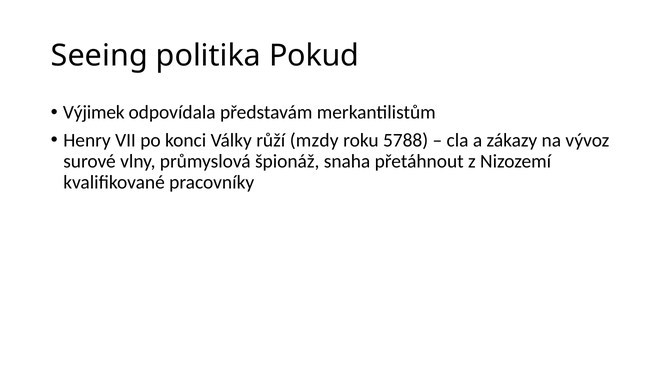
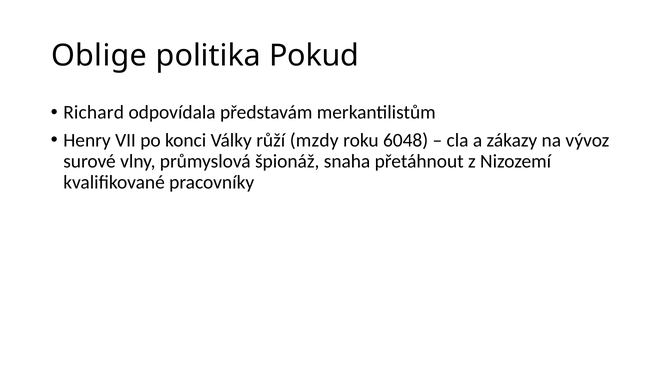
Seeing: Seeing -> Oblige
Výjimek: Výjimek -> Richard
5788: 5788 -> 6048
